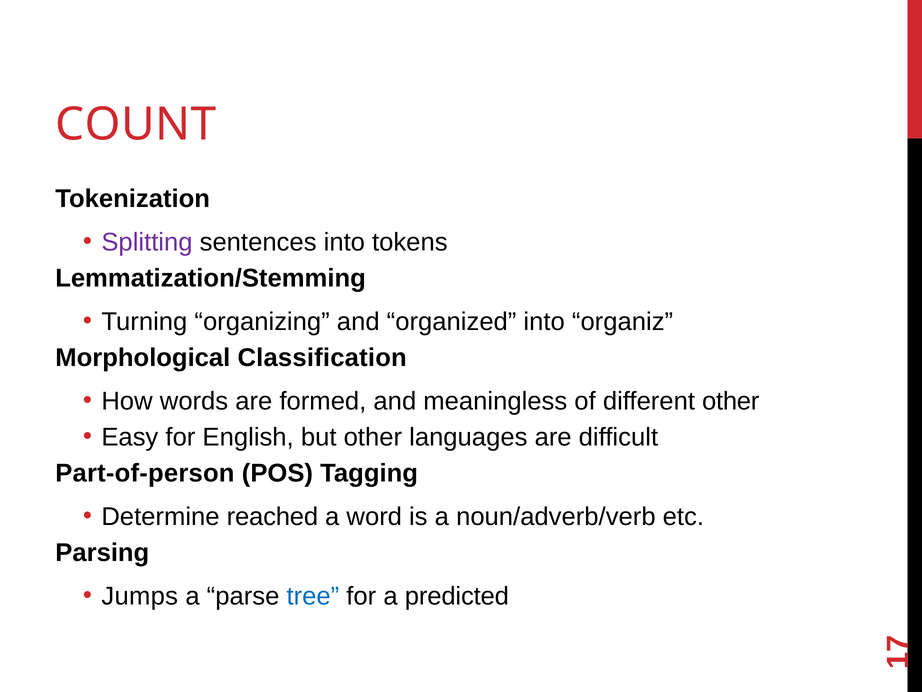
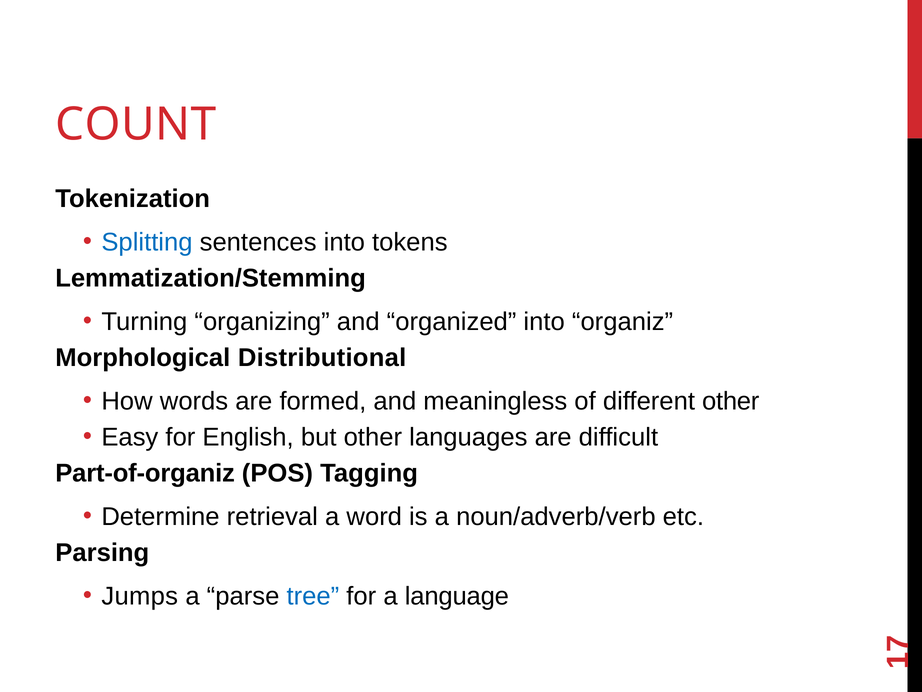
Splitting colour: purple -> blue
Classification: Classification -> Distributional
Part-of-person: Part-of-person -> Part-of-organiz
reached: reached -> retrieval
predicted: predicted -> language
